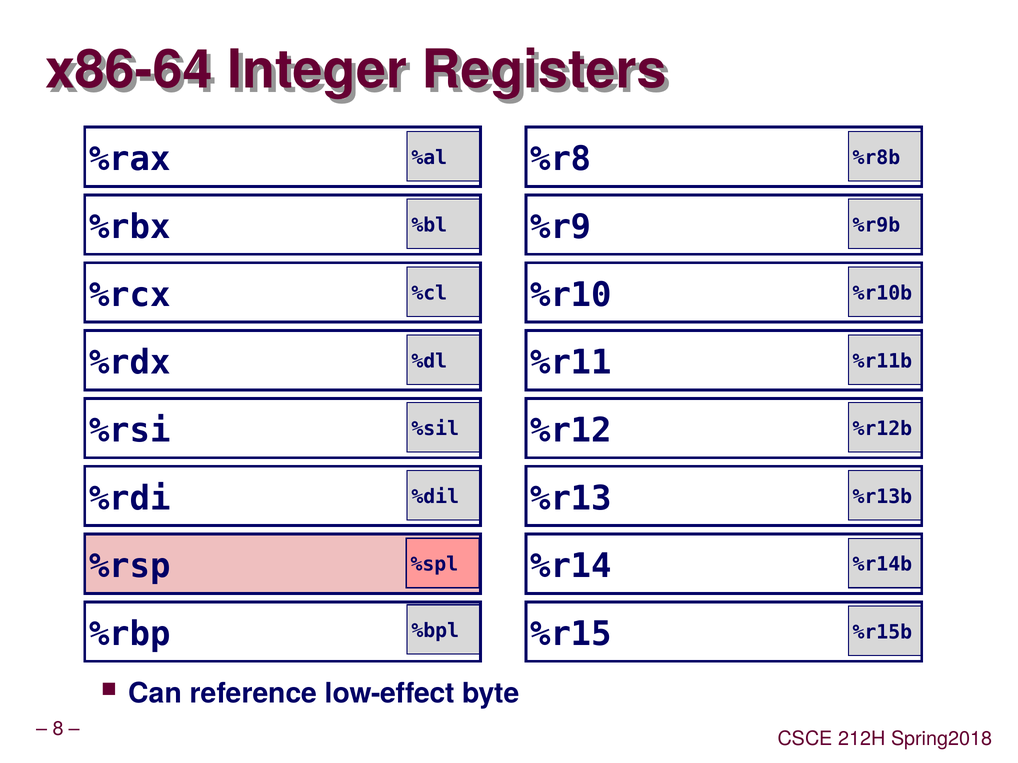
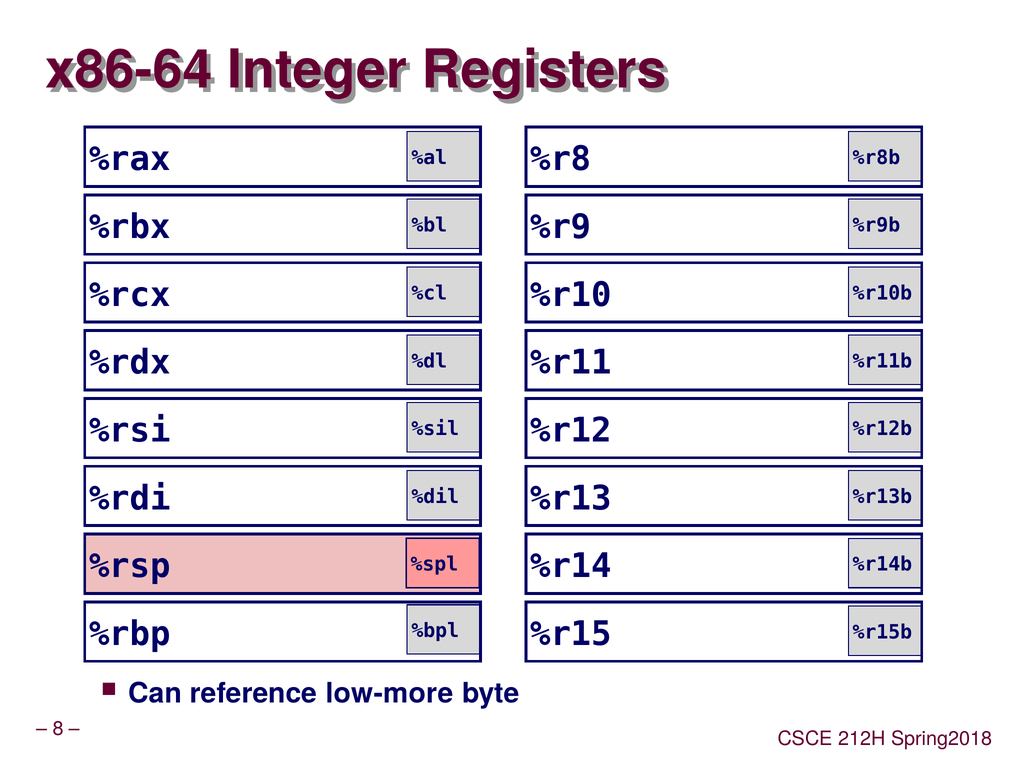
low-effect: low-effect -> low-more
